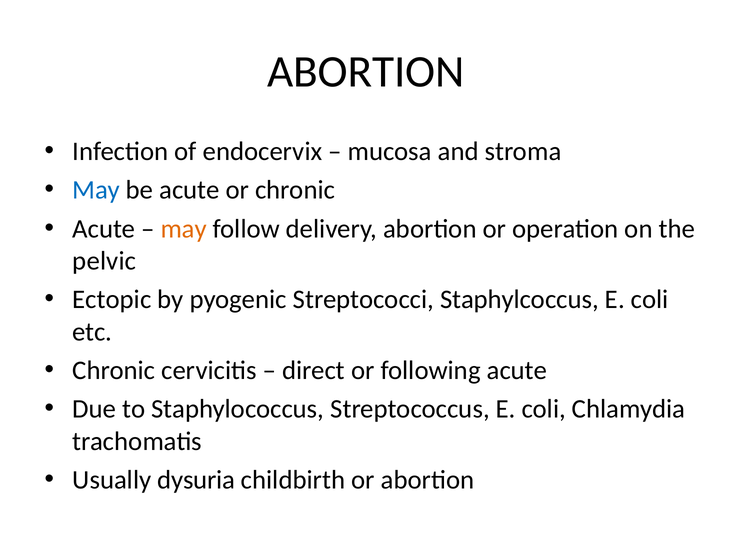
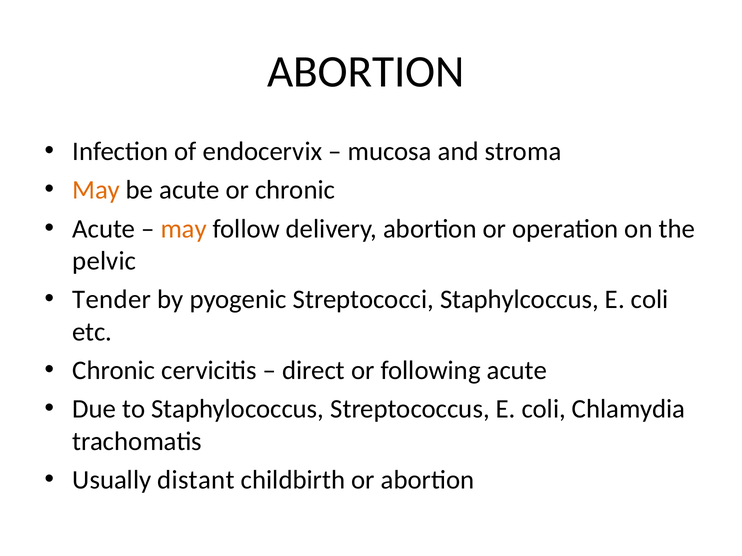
May at (96, 190) colour: blue -> orange
Ectopic: Ectopic -> Tender
dysuria: dysuria -> distant
